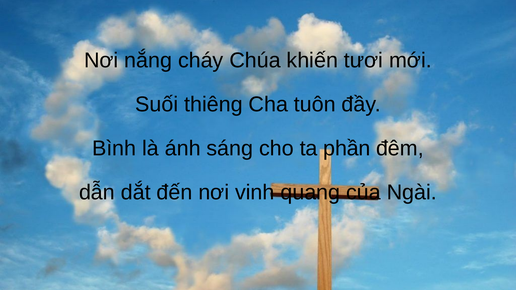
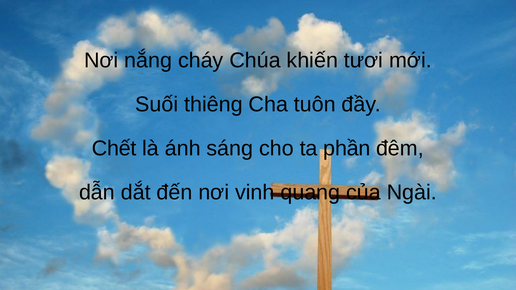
Bình: Bình -> Chết
